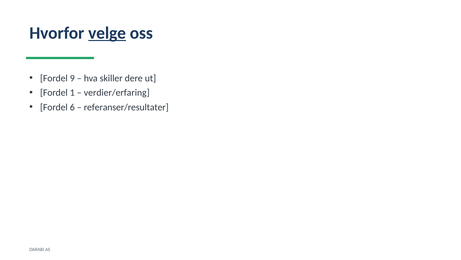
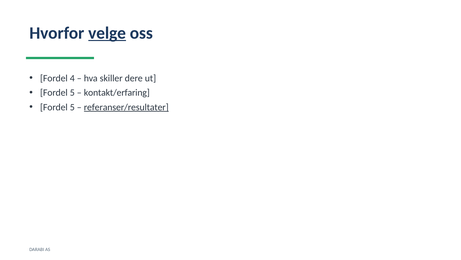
9: 9 -> 4
1 at (72, 92): 1 -> 5
verdier/erfaring: verdier/erfaring -> kontakt/erfaring
6 at (72, 107): 6 -> 5
referanser/resultater underline: none -> present
